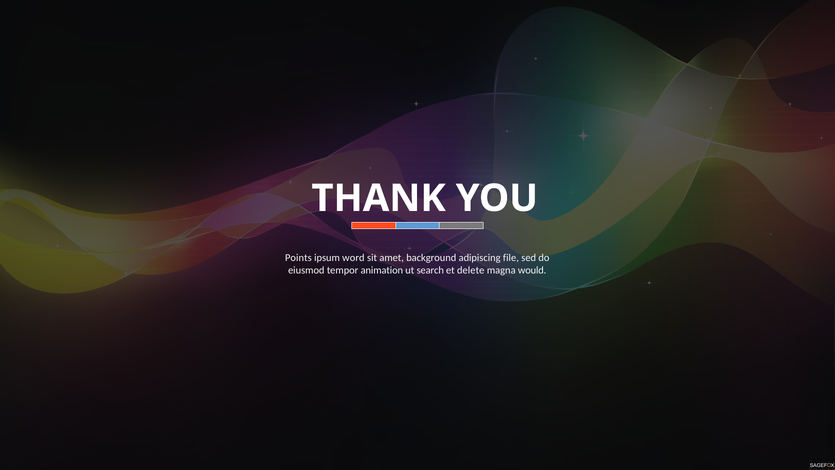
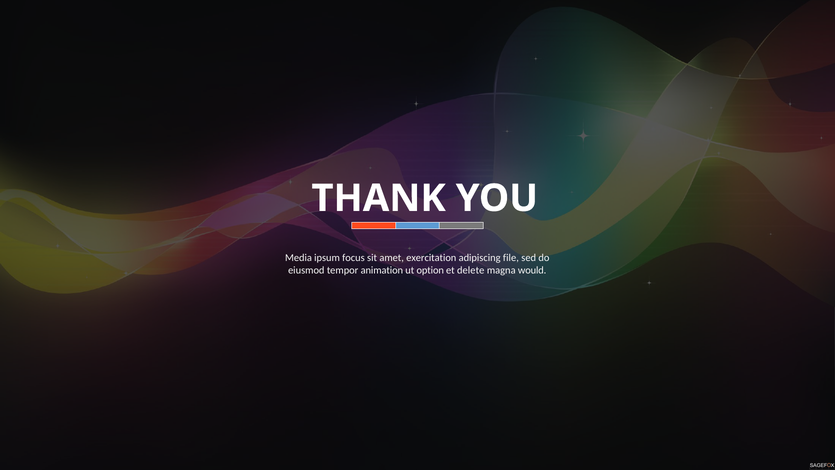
Points: Points -> Media
word: word -> focus
background: background -> exercitation
search: search -> option
